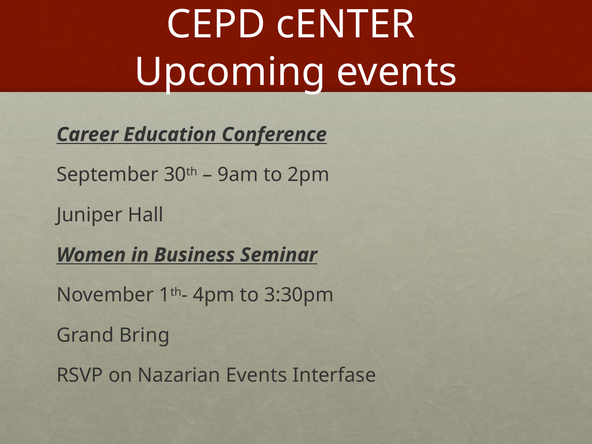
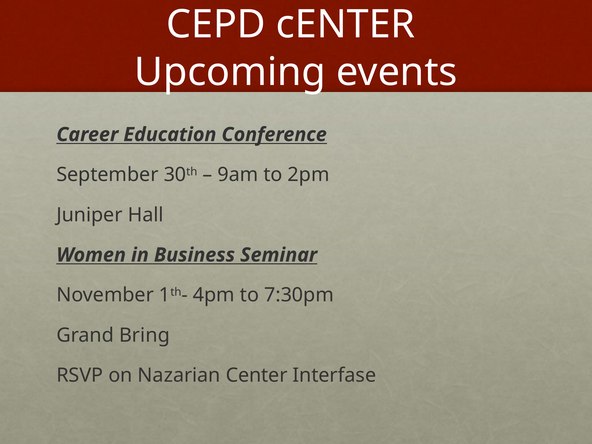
3:30pm: 3:30pm -> 7:30pm
Nazarian Events: Events -> Center
